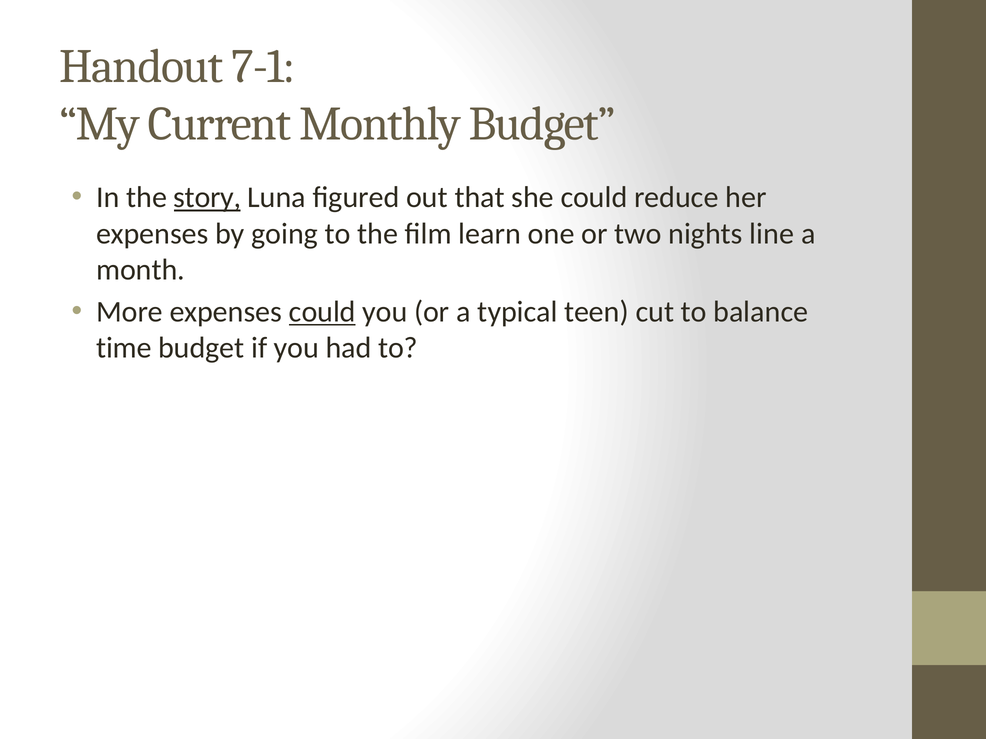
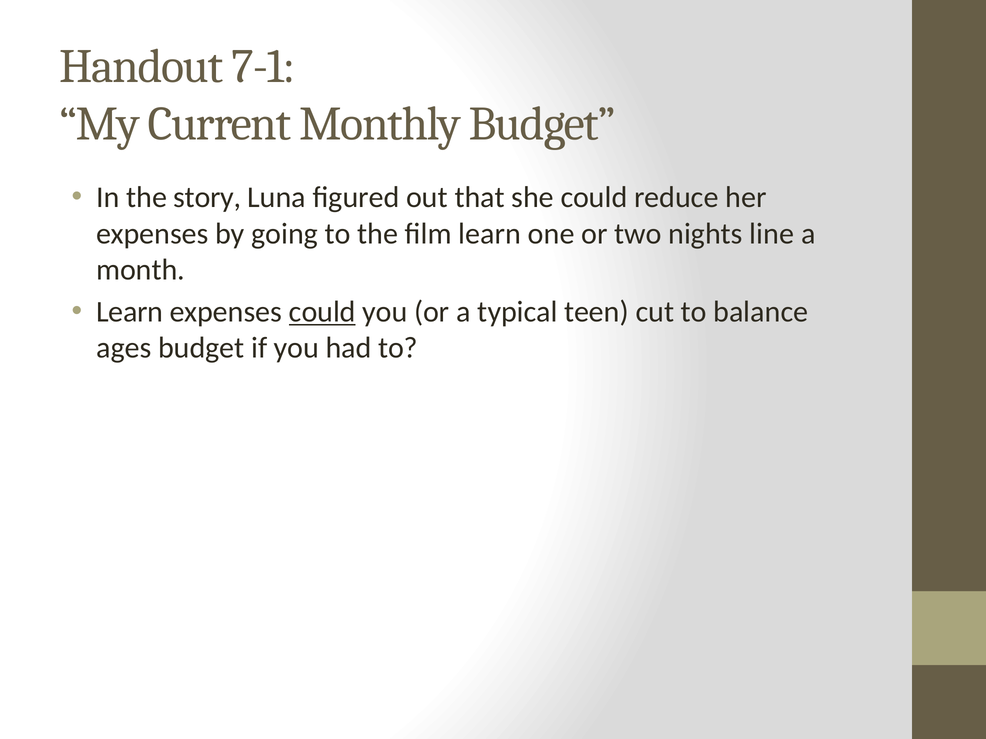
story underline: present -> none
More at (130, 312): More -> Learn
time: time -> ages
